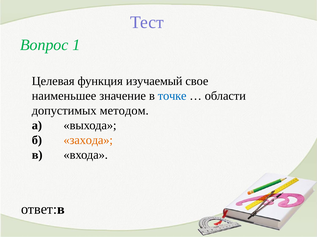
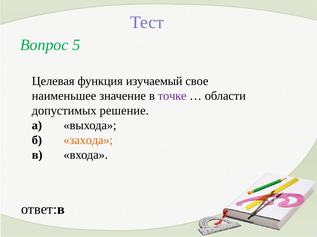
1: 1 -> 5
точке colour: blue -> purple
методом: методом -> решение
